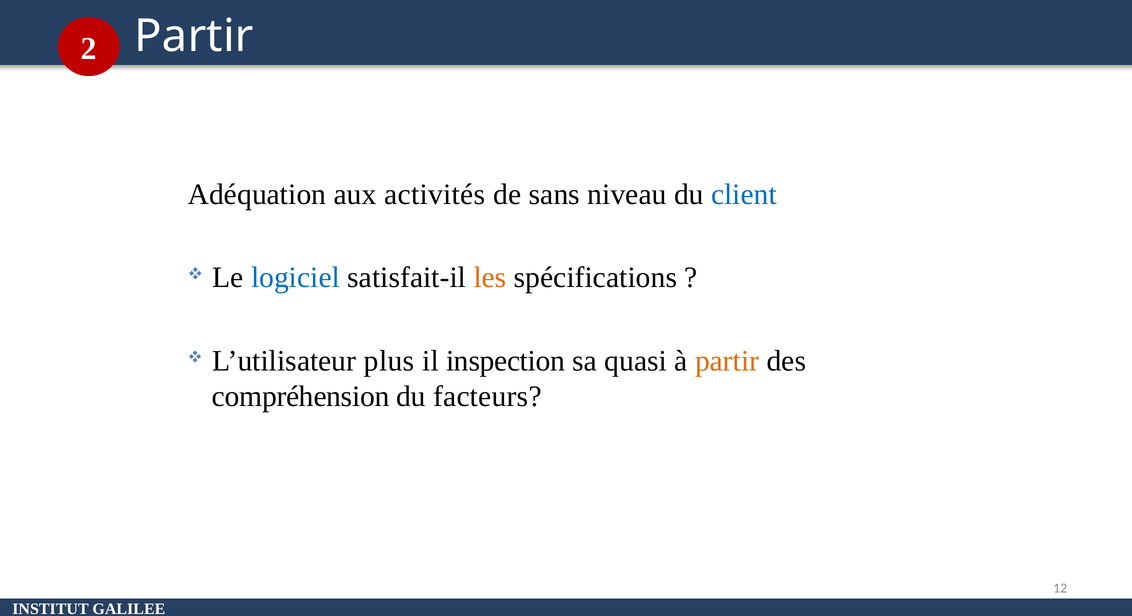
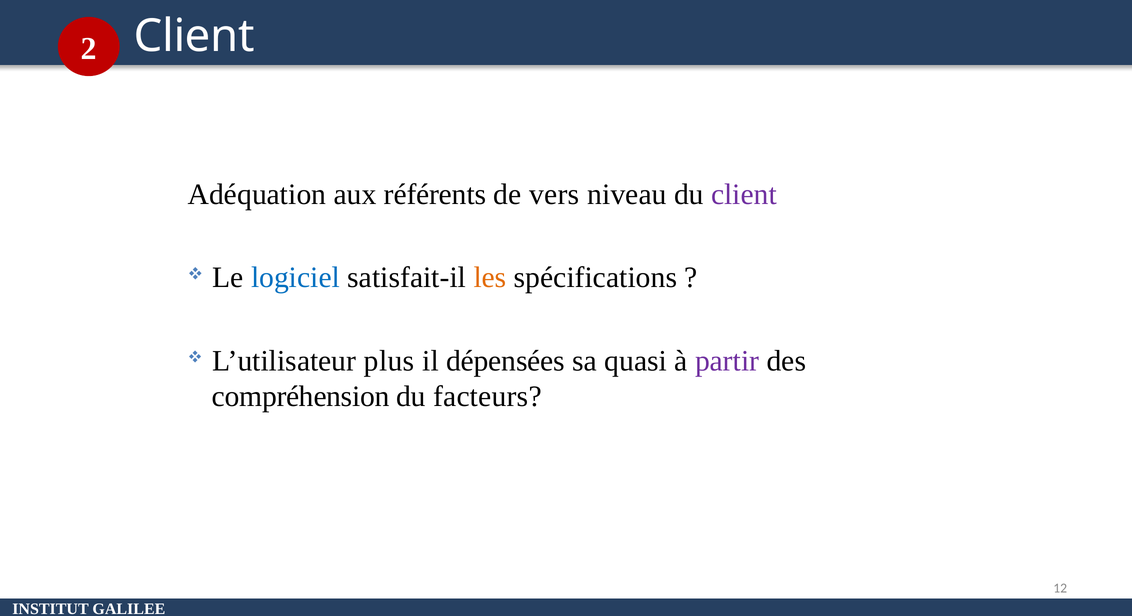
Partir at (194, 36): Partir -> Client
activités: activités -> référents
sans: sans -> vers
client at (744, 195) colour: blue -> purple
inspection: inspection -> dépensées
partir at (727, 361) colour: orange -> purple
